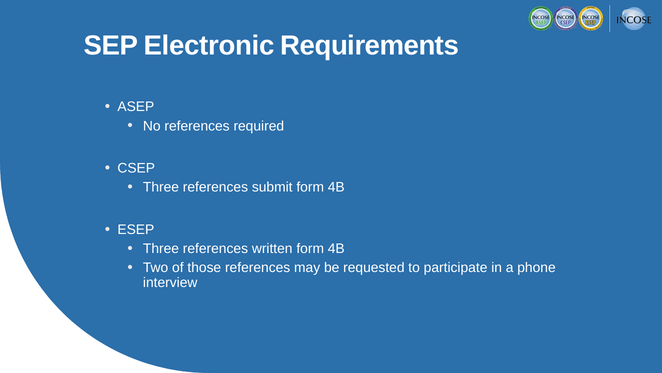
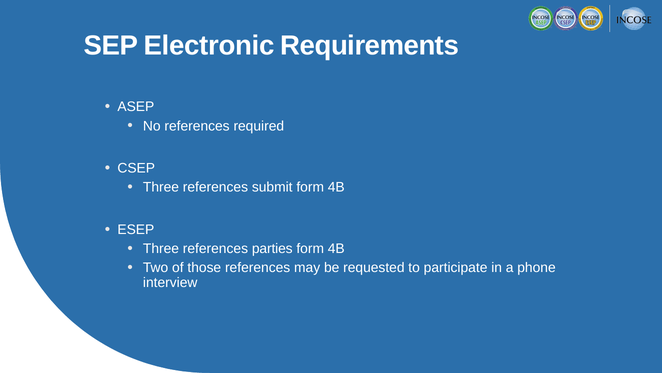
written: written -> parties
